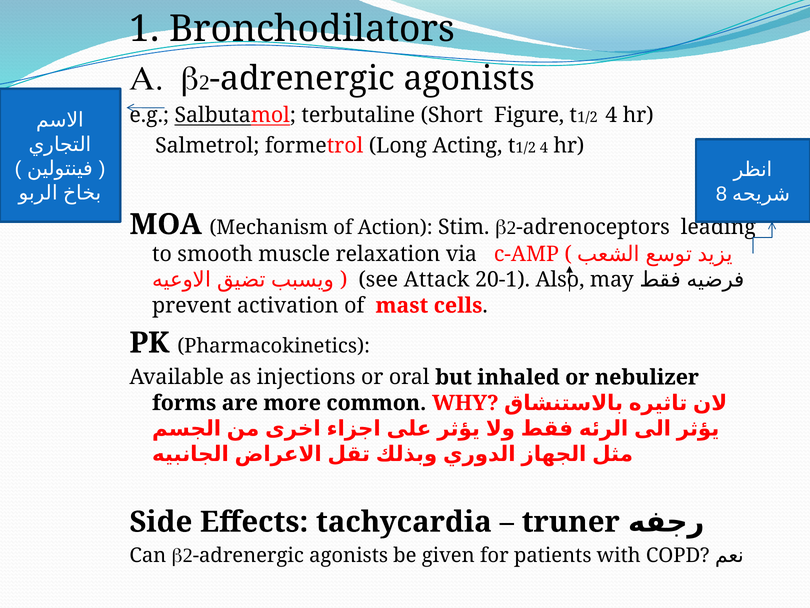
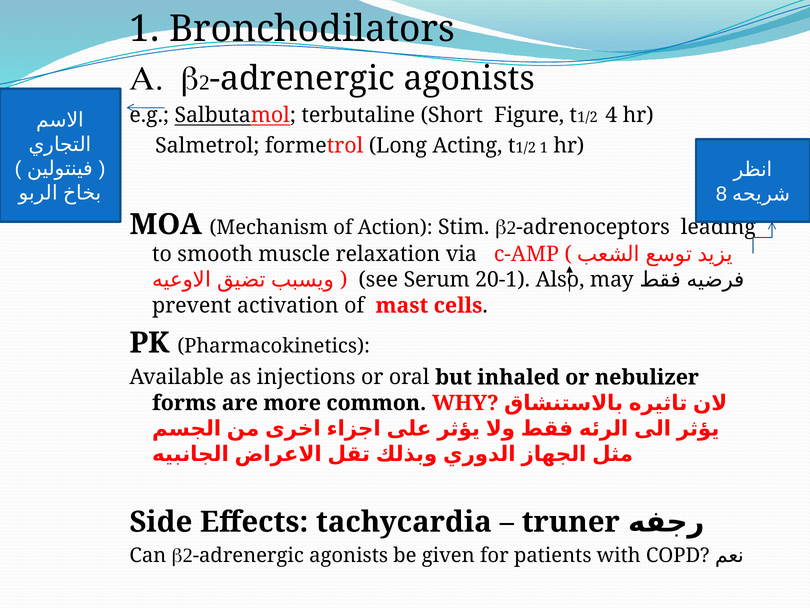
4 at (544, 148): 4 -> 1
Attack: Attack -> Serum
